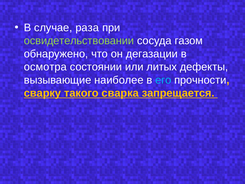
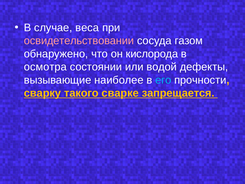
раза: раза -> веса
освидетельствовании colour: light green -> pink
дегазации: дегазации -> кислорода
литых: литых -> водой
сварка: сварка -> сварке
